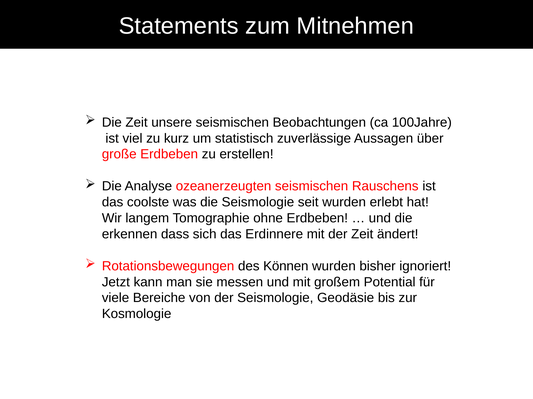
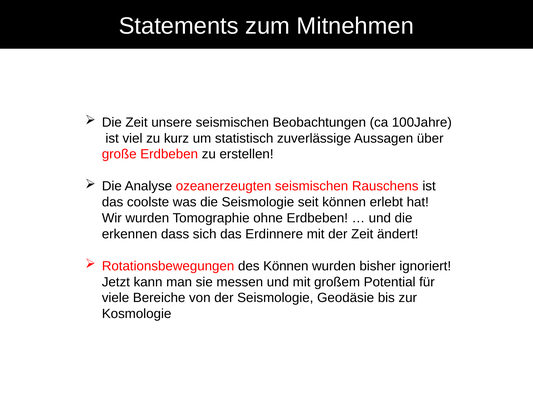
seit wurden: wurden -> können
Wir langem: langem -> wurden
